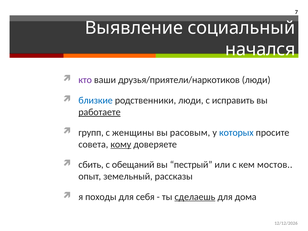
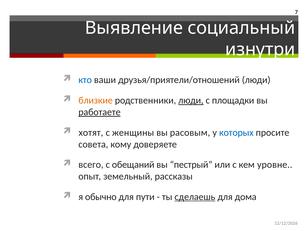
начался: начался -> изнутри
кто colour: purple -> blue
друзья/приятели/наркотиков: друзья/приятели/наркотиков -> друзья/приятели/отношений
близкие colour: blue -> orange
люди at (191, 100) underline: none -> present
исправить: исправить -> площадки
групп: групп -> хотят
кому underline: present -> none
сбить: сбить -> всего
мостов: мостов -> уровне
походы: походы -> обычно
себя: себя -> пути
